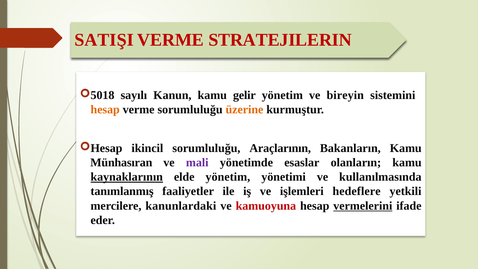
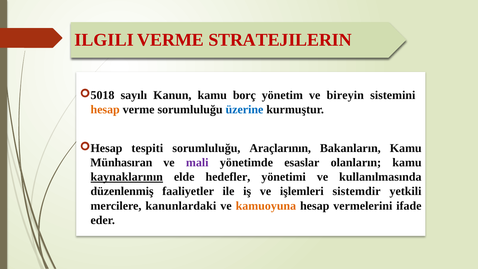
SATIŞI: SATIŞI -> ILGILI
gelir: gelir -> borç
üzerine colour: orange -> blue
ikincil: ikincil -> tespiti
elde yönetim: yönetim -> hedefler
tanımlanmış: tanımlanmış -> düzenlenmiş
hedeflere: hedeflere -> sistemdir
kamuoyuna colour: red -> orange
vermelerini underline: present -> none
